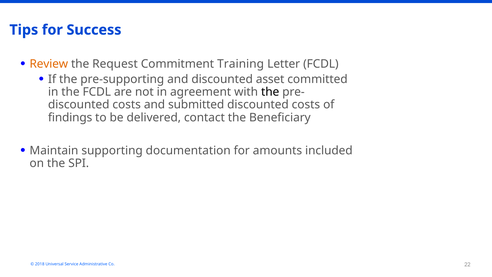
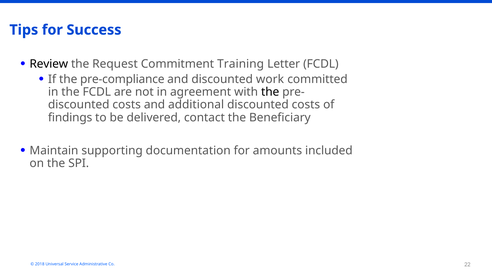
Review colour: orange -> black
pre-supporting: pre-supporting -> pre-compliance
asset: asset -> work
submitted: submitted -> additional
